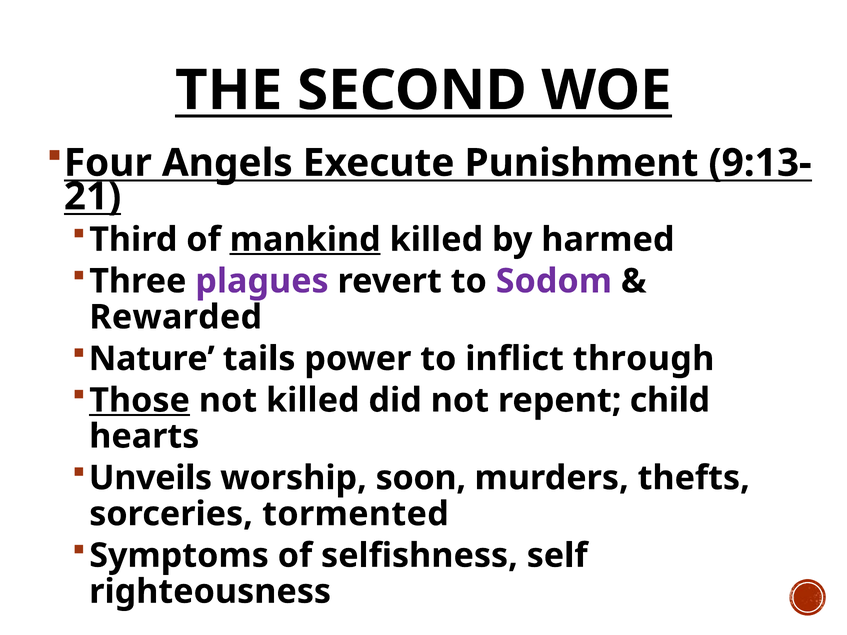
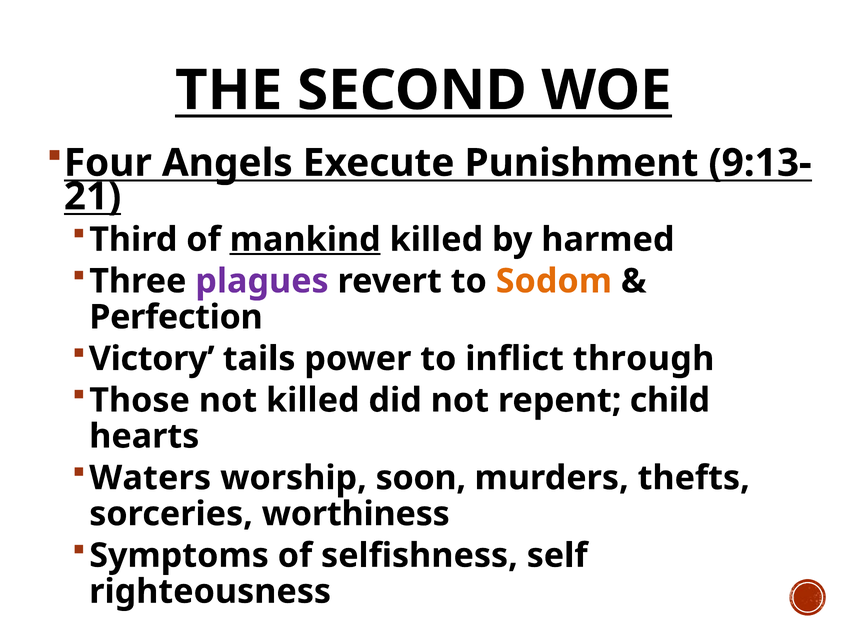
Sodom colour: purple -> orange
Rewarded: Rewarded -> Perfection
Nature: Nature -> Victory
Those underline: present -> none
Unveils: Unveils -> Waters
tormented: tormented -> worthiness
